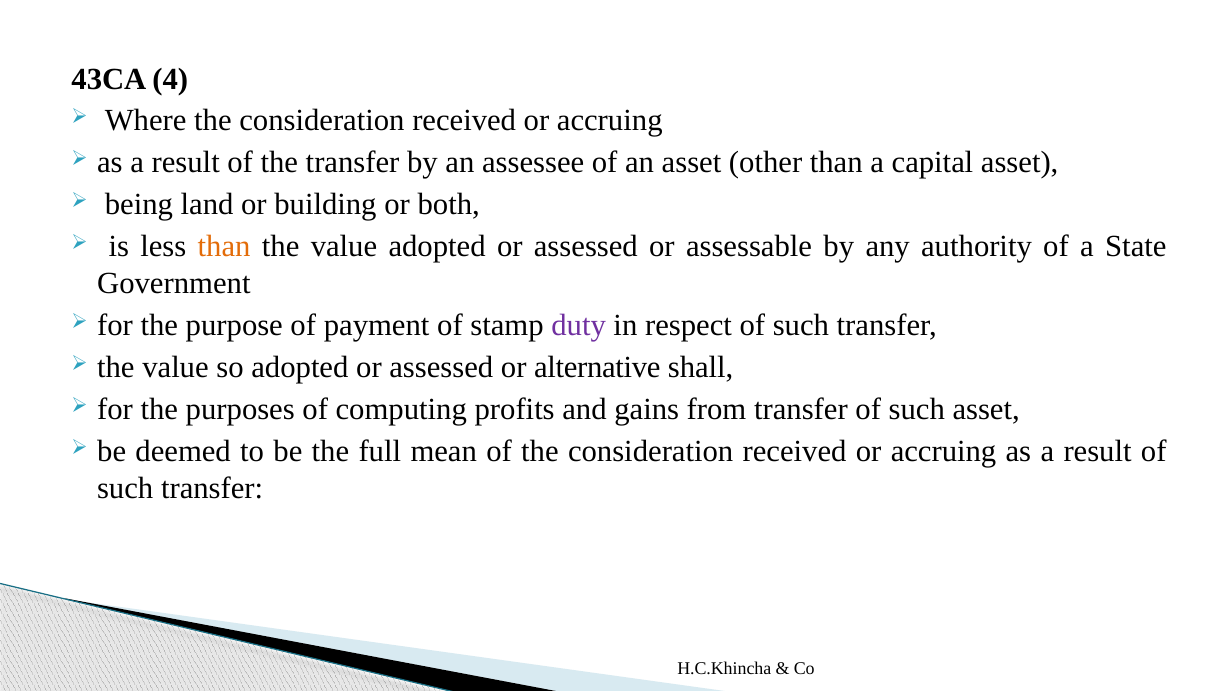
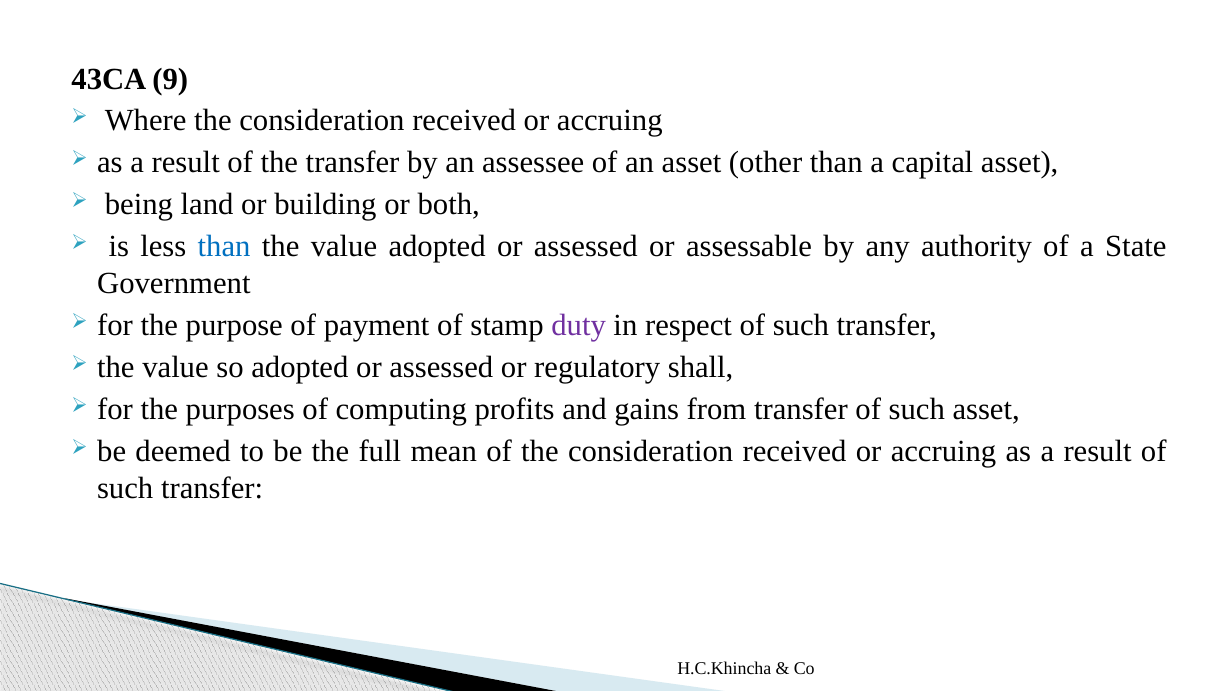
4: 4 -> 9
than at (224, 247) colour: orange -> blue
alternative: alternative -> regulatory
